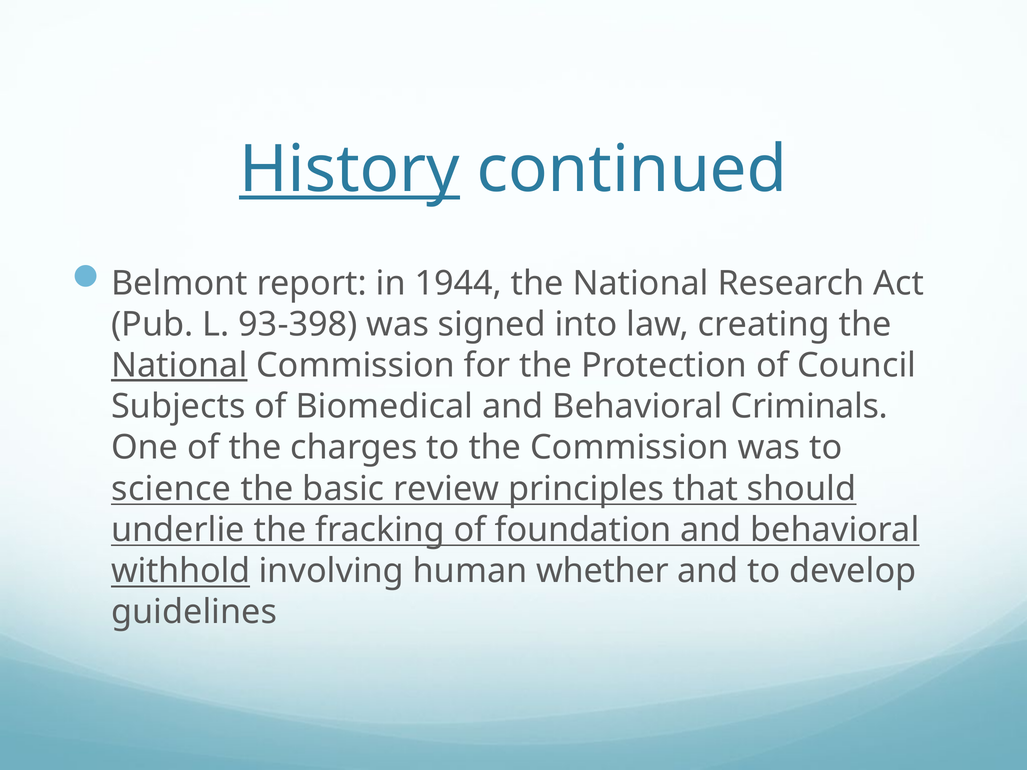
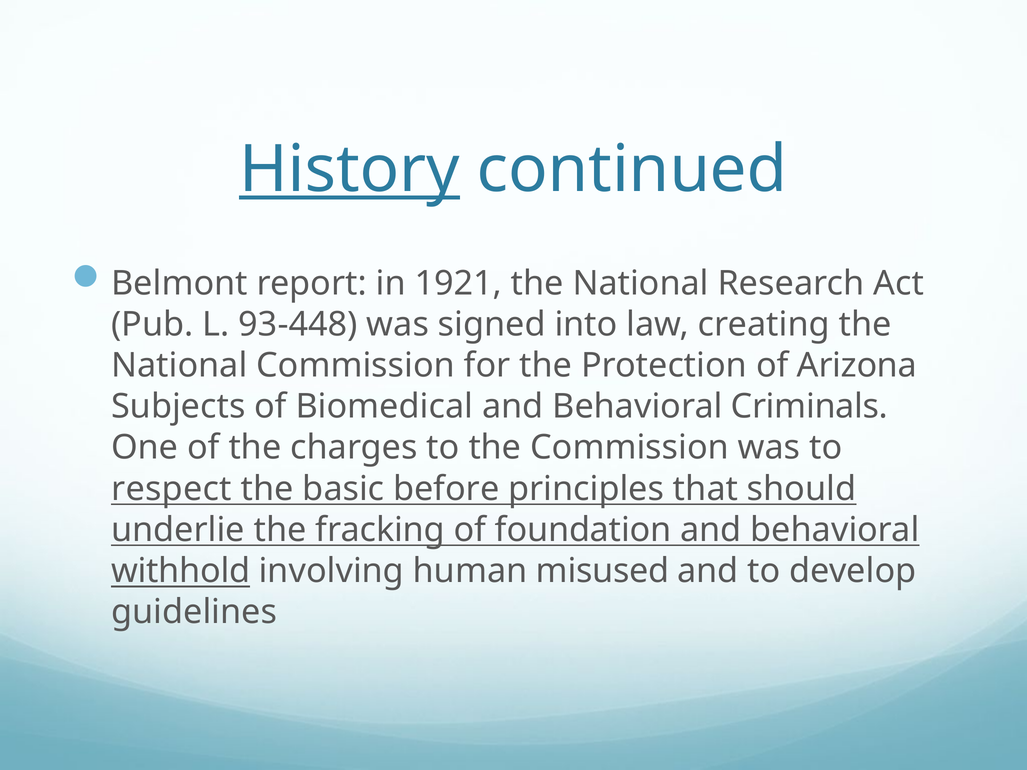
1944: 1944 -> 1921
93-398: 93-398 -> 93-448
National at (179, 366) underline: present -> none
Council: Council -> Arizona
science: science -> respect
review: review -> before
whether: whether -> misused
